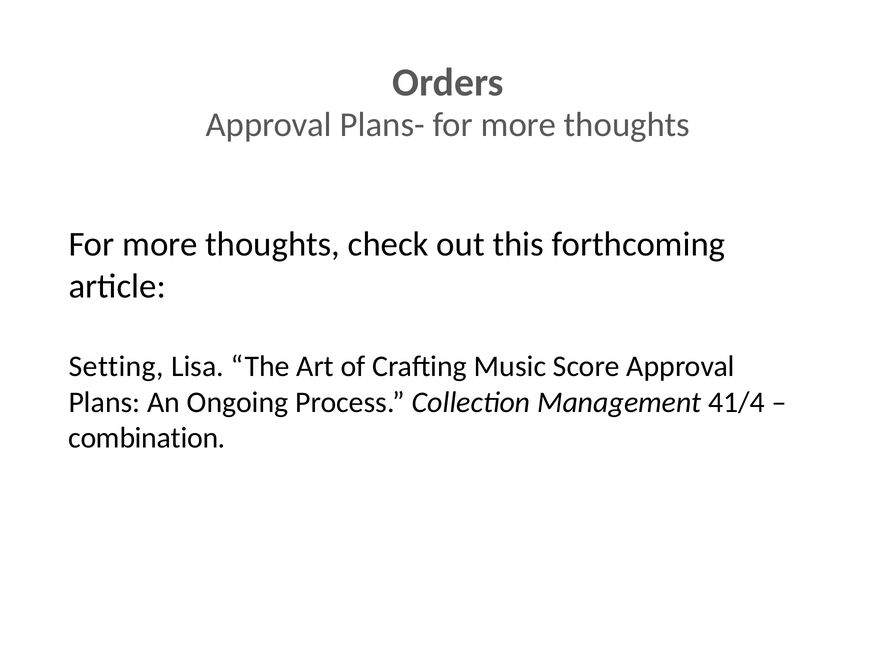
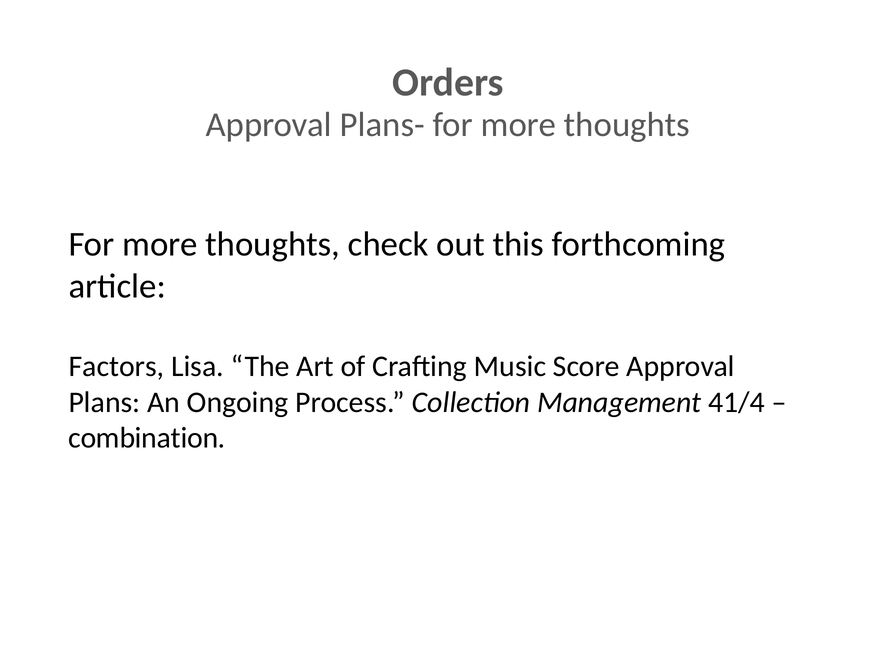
Setting: Setting -> Factors
